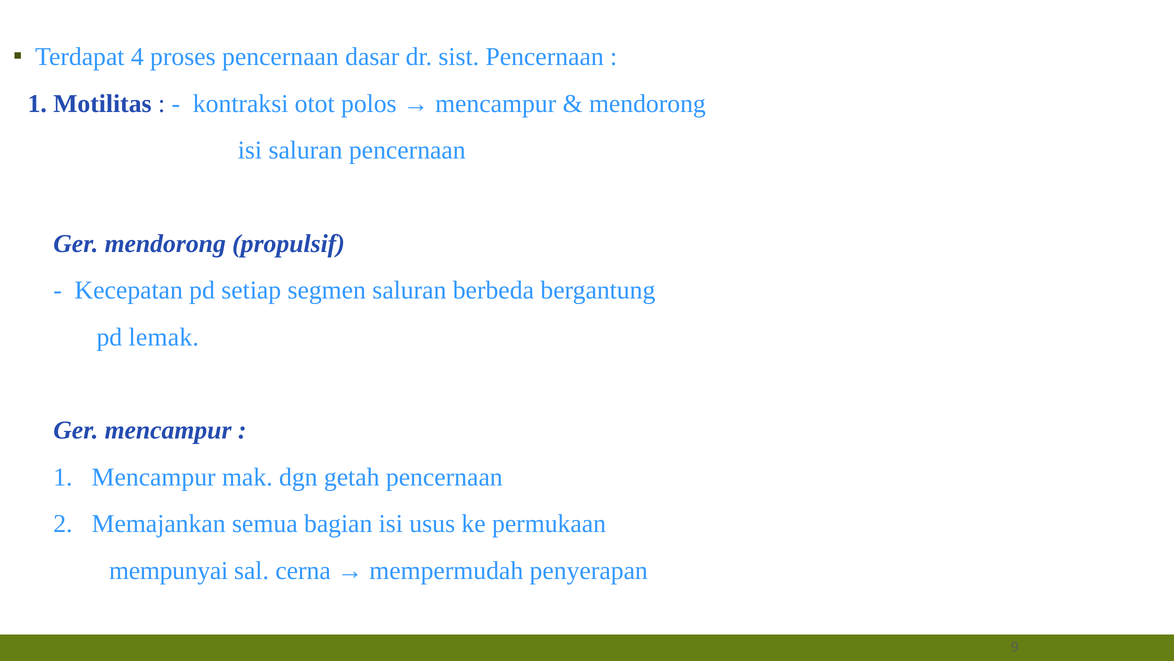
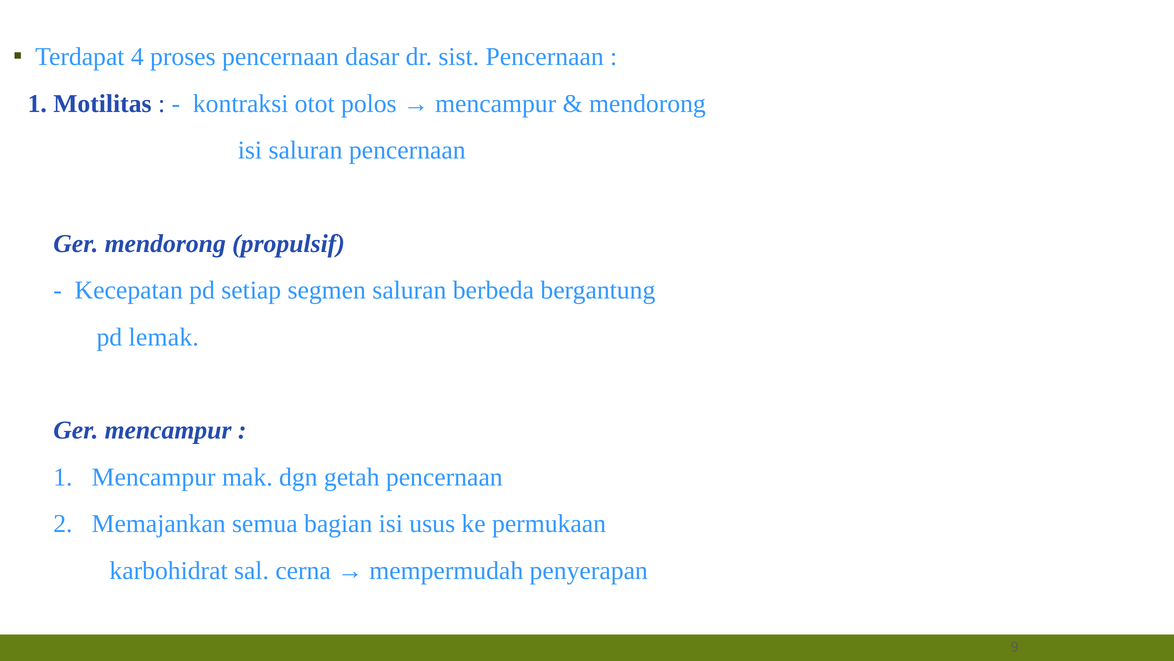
mempunyai: mempunyai -> karbohidrat
